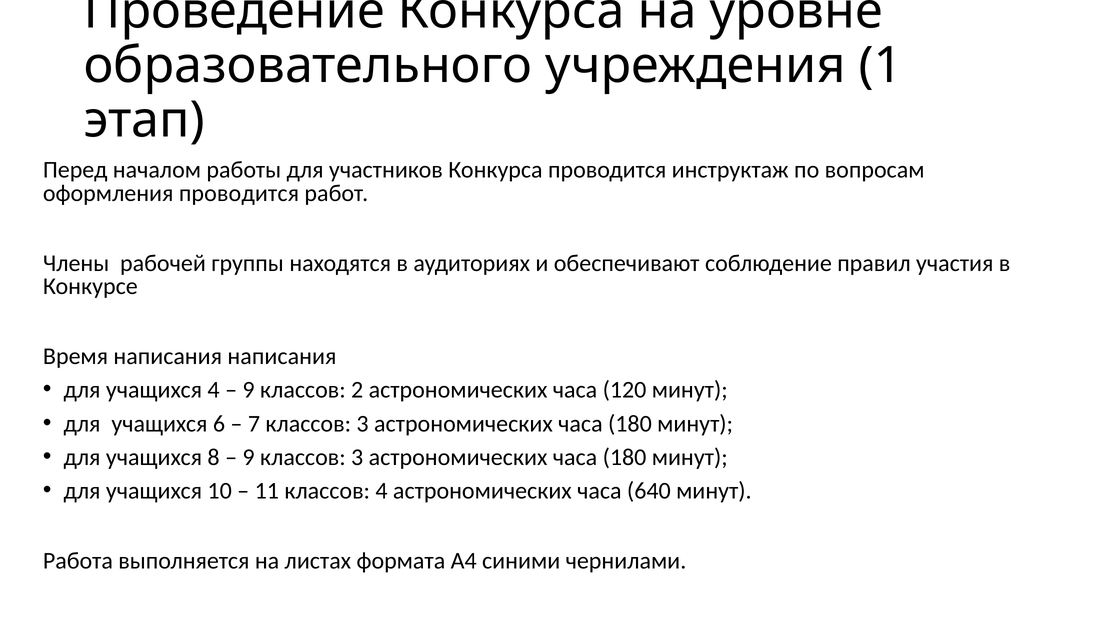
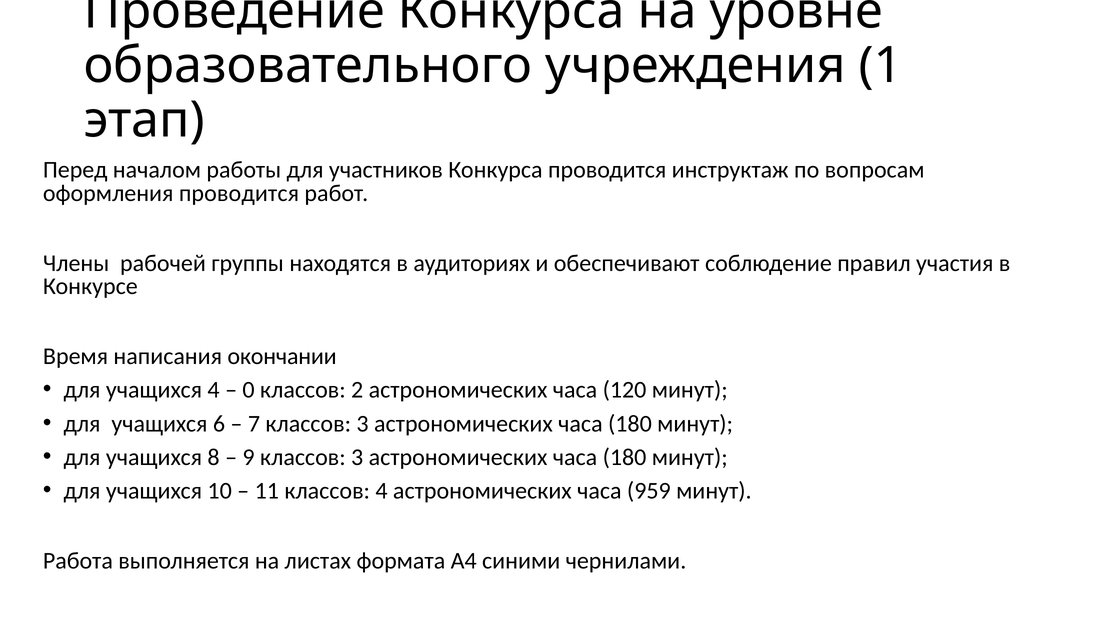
написания написания: написания -> окончании
9 at (249, 390): 9 -> 0
640: 640 -> 959
